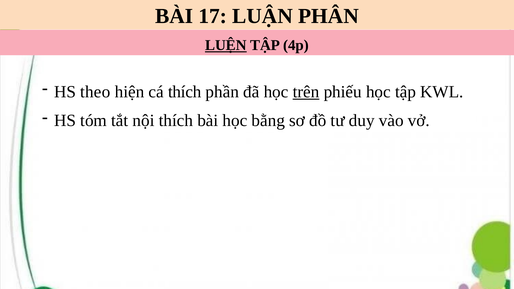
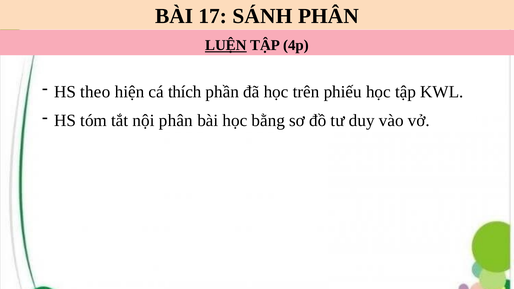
LUẬN: LUẬN -> SÁNH
trên underline: present -> none
nội thích: thích -> phân
